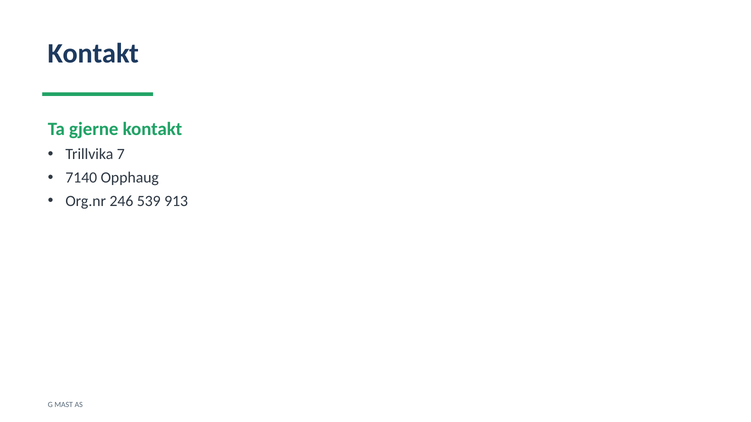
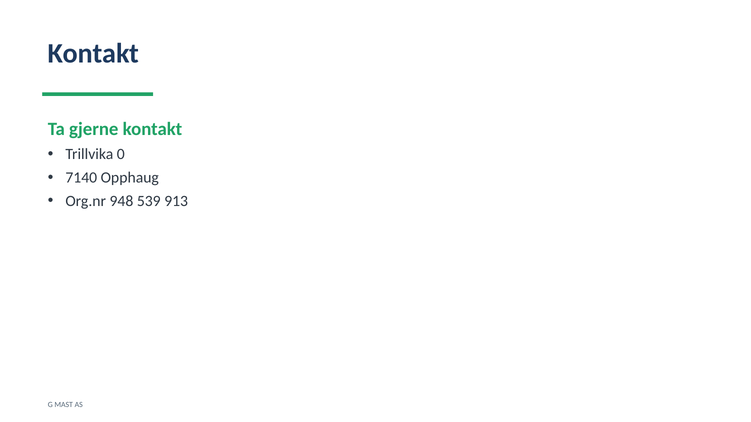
7: 7 -> 0
246: 246 -> 948
